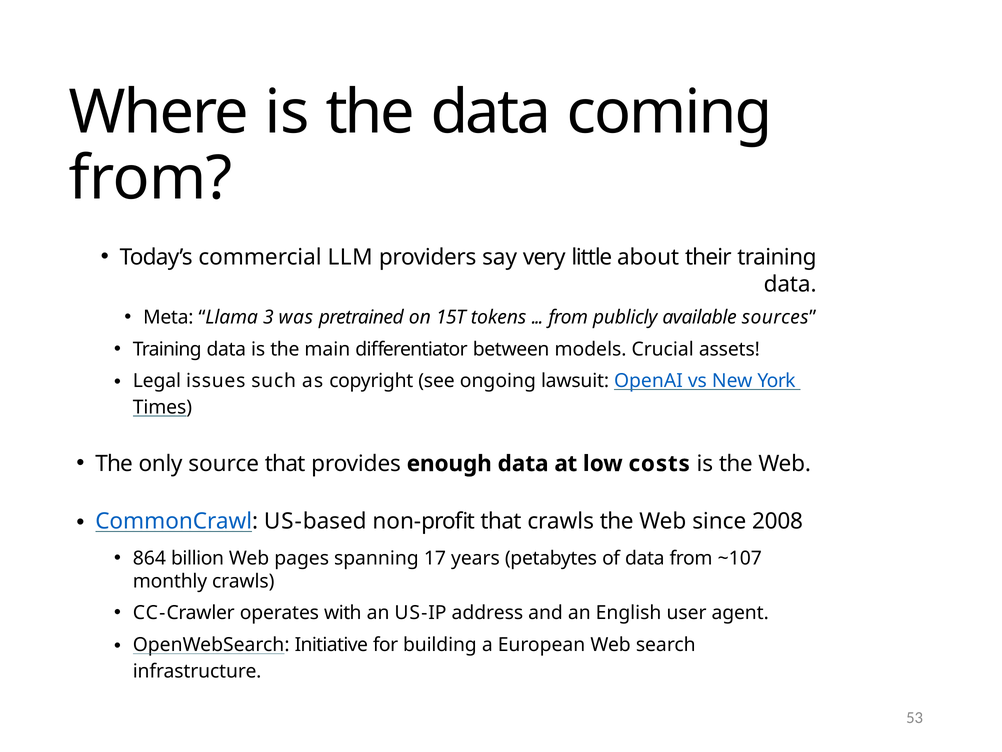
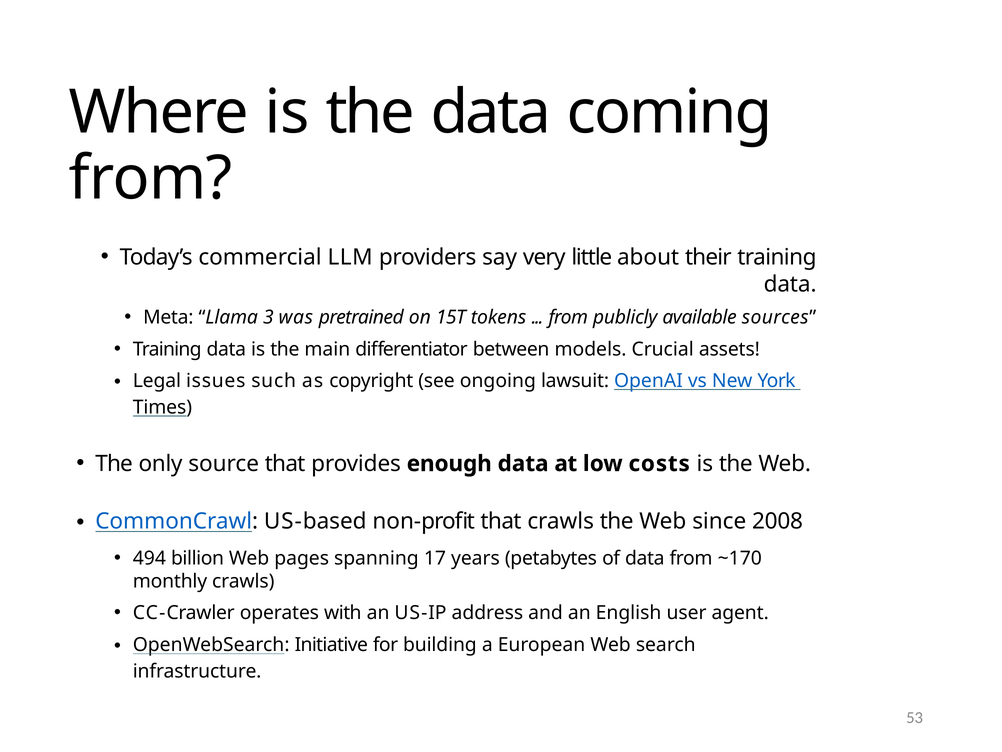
864: 864 -> 494
~107: ~107 -> ~170
